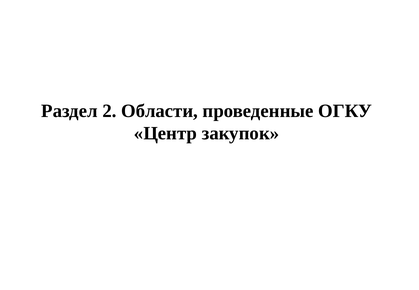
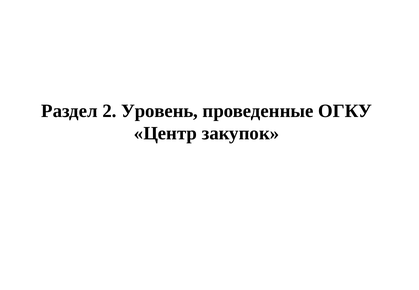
Области: Области -> Уровень
